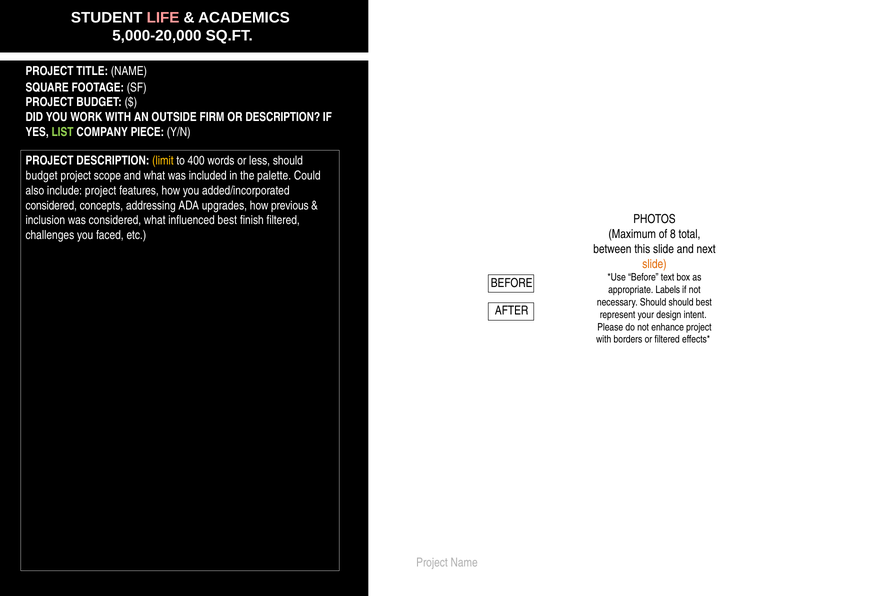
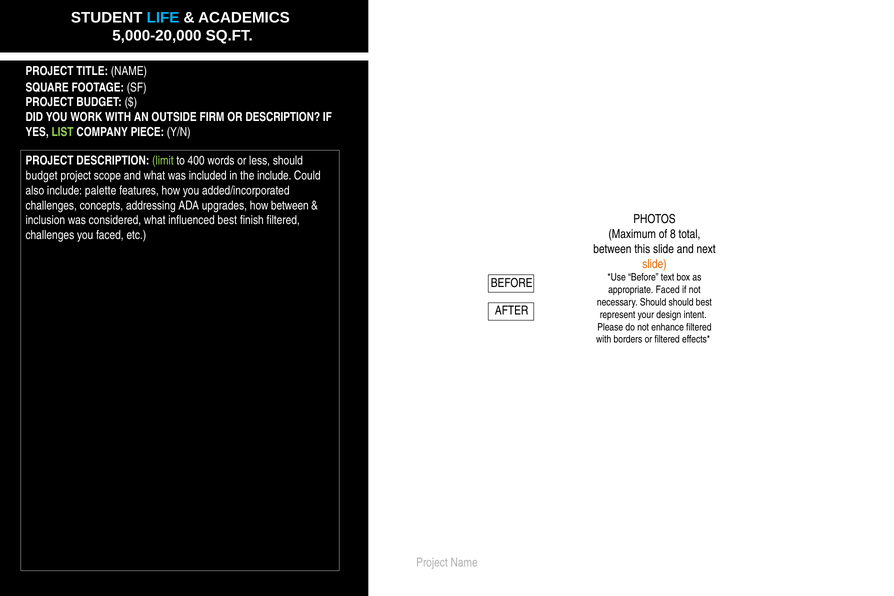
LIFE colour: pink -> light blue
limit colour: yellow -> light green
the palette: palette -> include
include project: project -> palette
considered at (51, 205): considered -> challenges
how previous: previous -> between
appropriate Labels: Labels -> Faced
enhance project: project -> filtered
